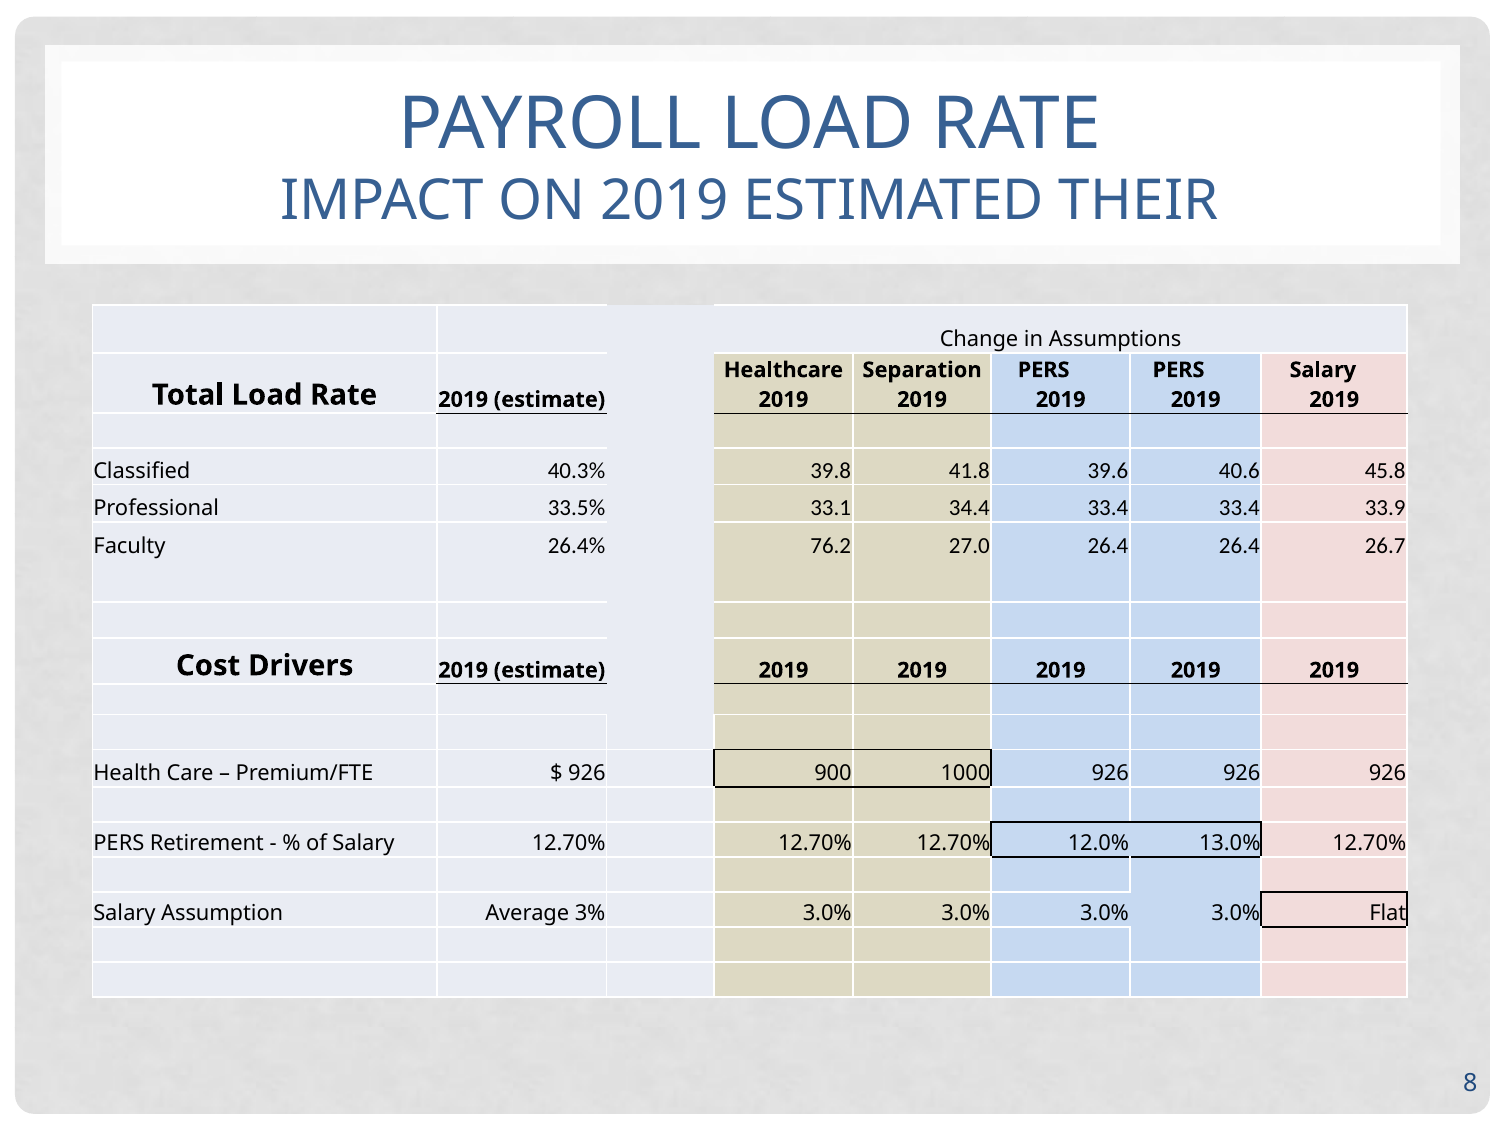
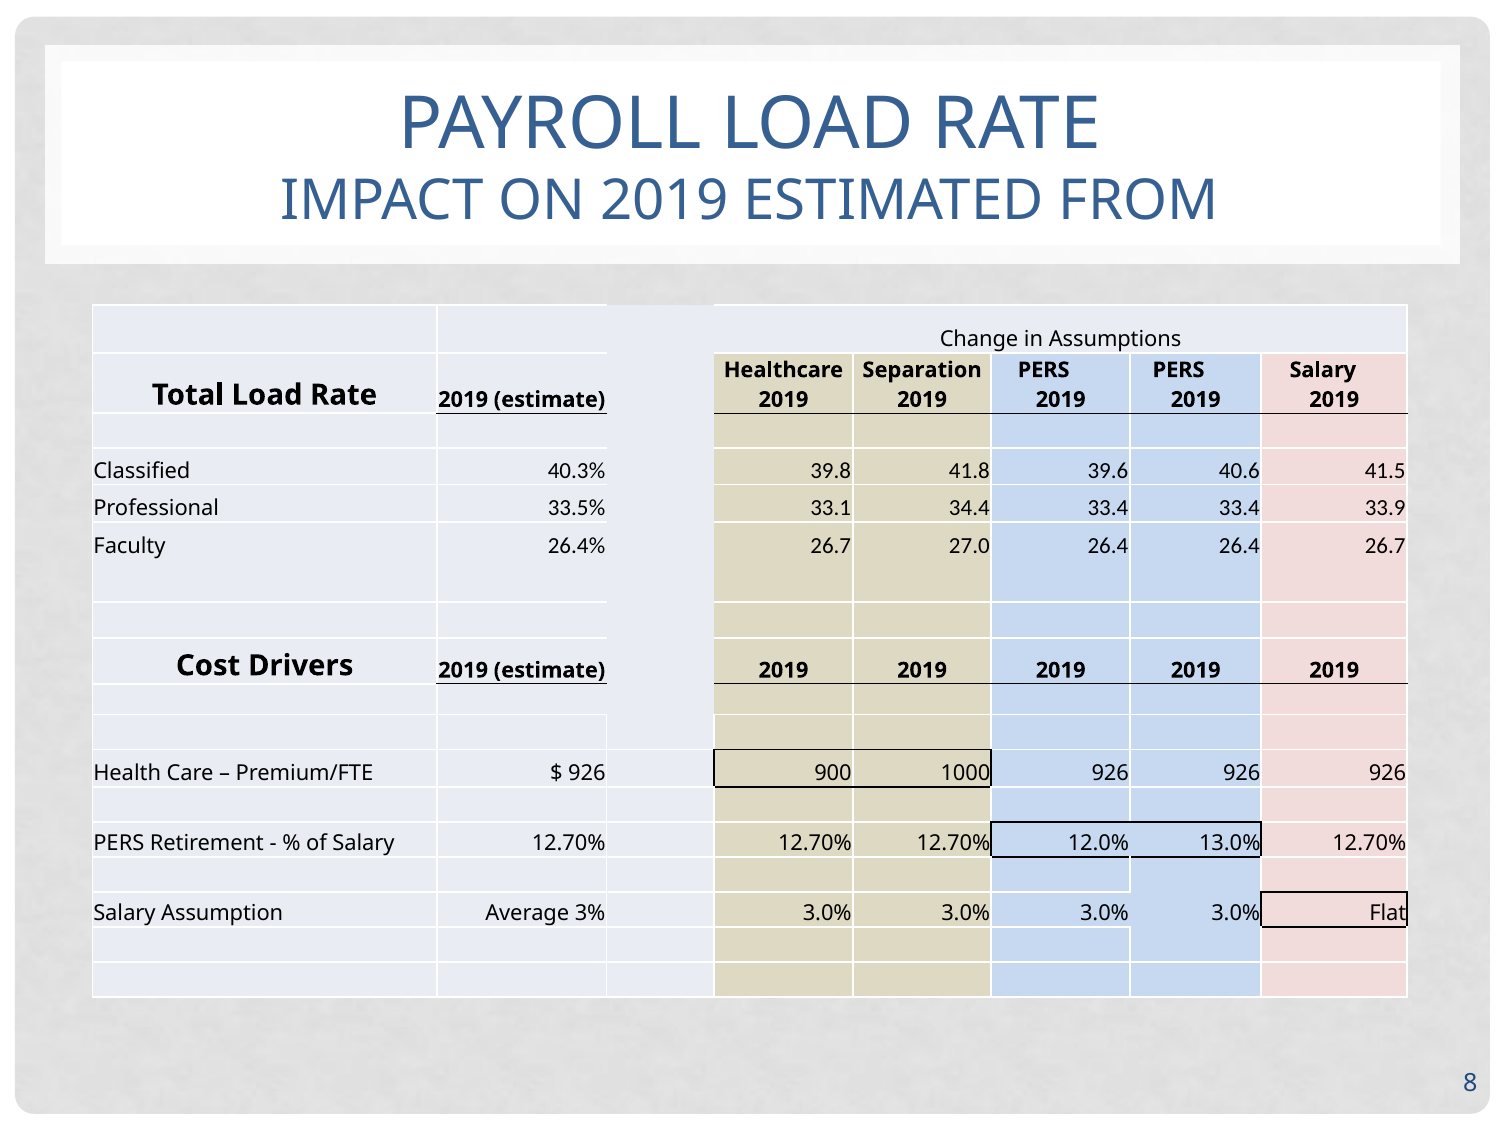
THEIR: THEIR -> FROM
45.8: 45.8 -> 41.5
26.4% 76.2: 76.2 -> 26.7
